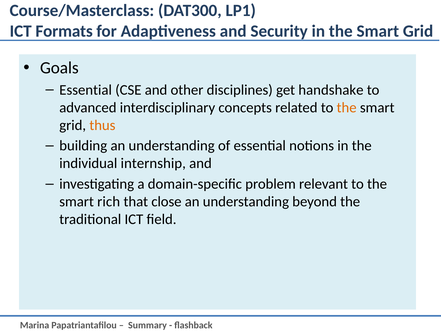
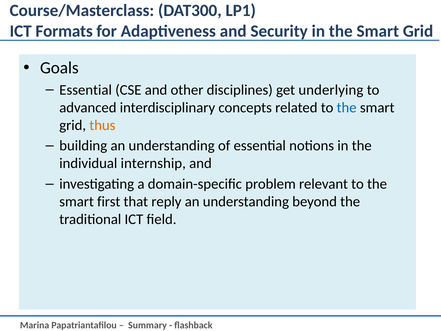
handshake: handshake -> underlying
the at (347, 107) colour: orange -> blue
rich: rich -> first
close: close -> reply
